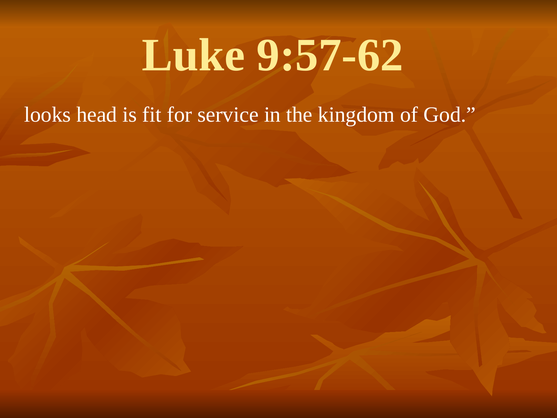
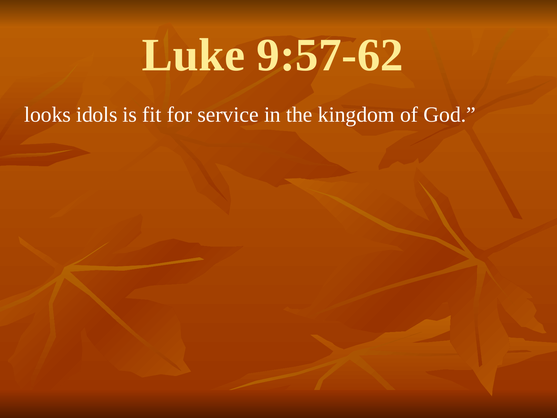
head: head -> idols
